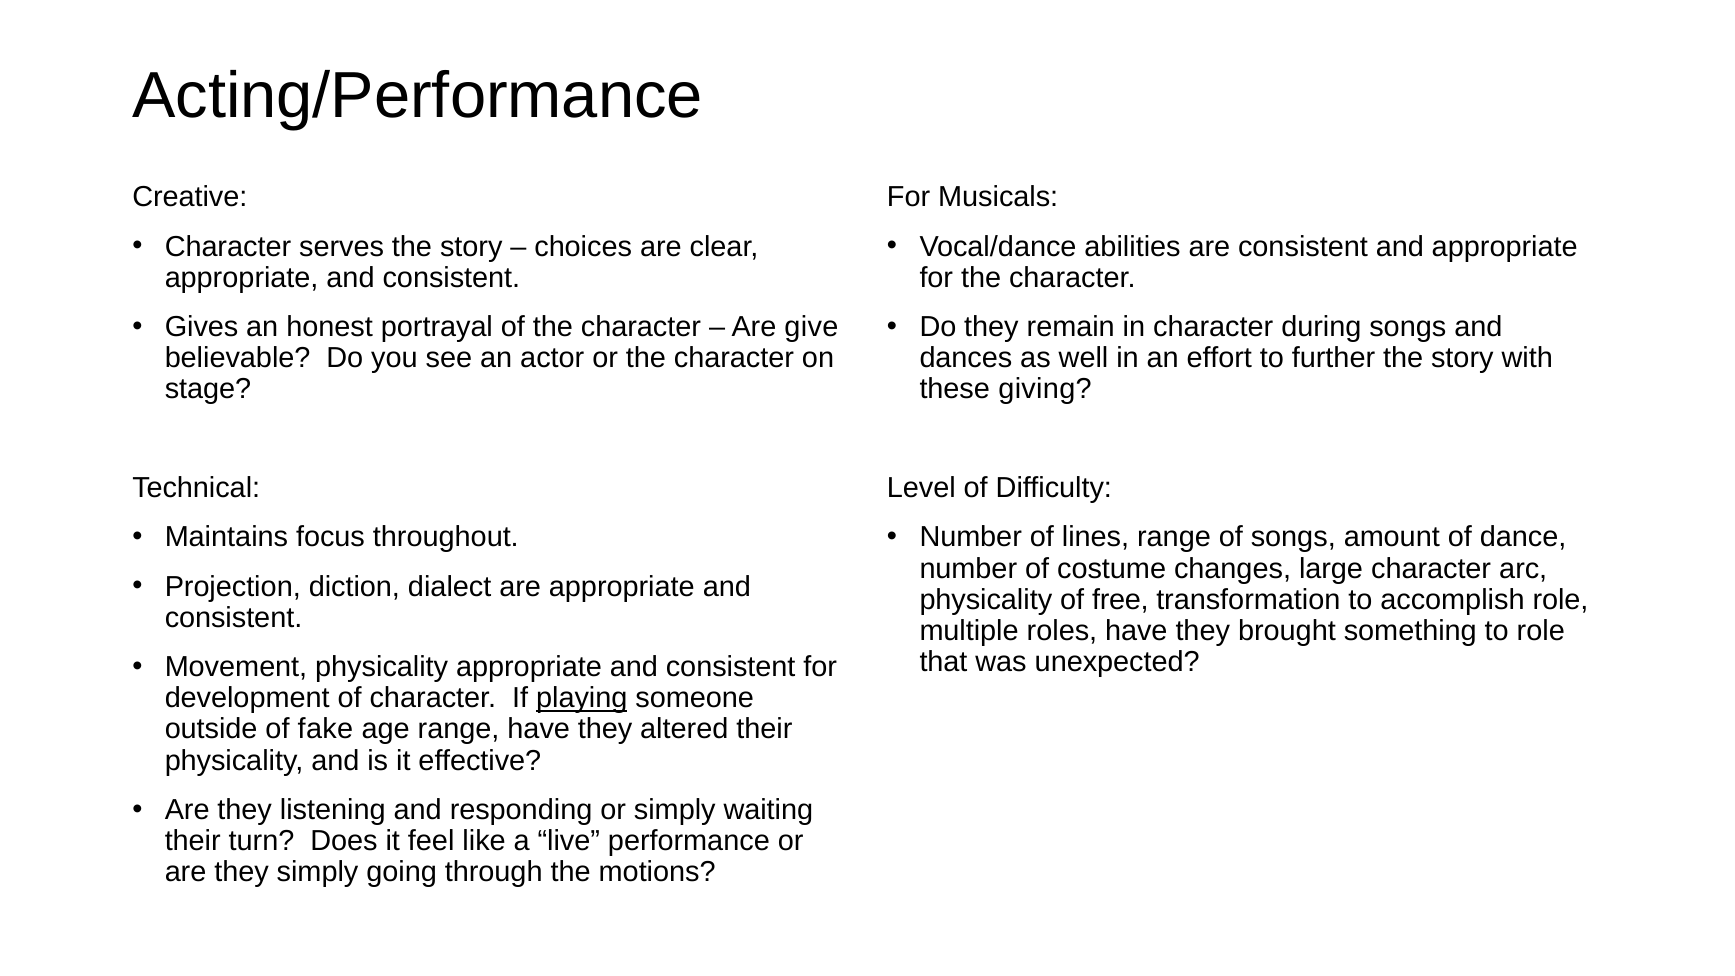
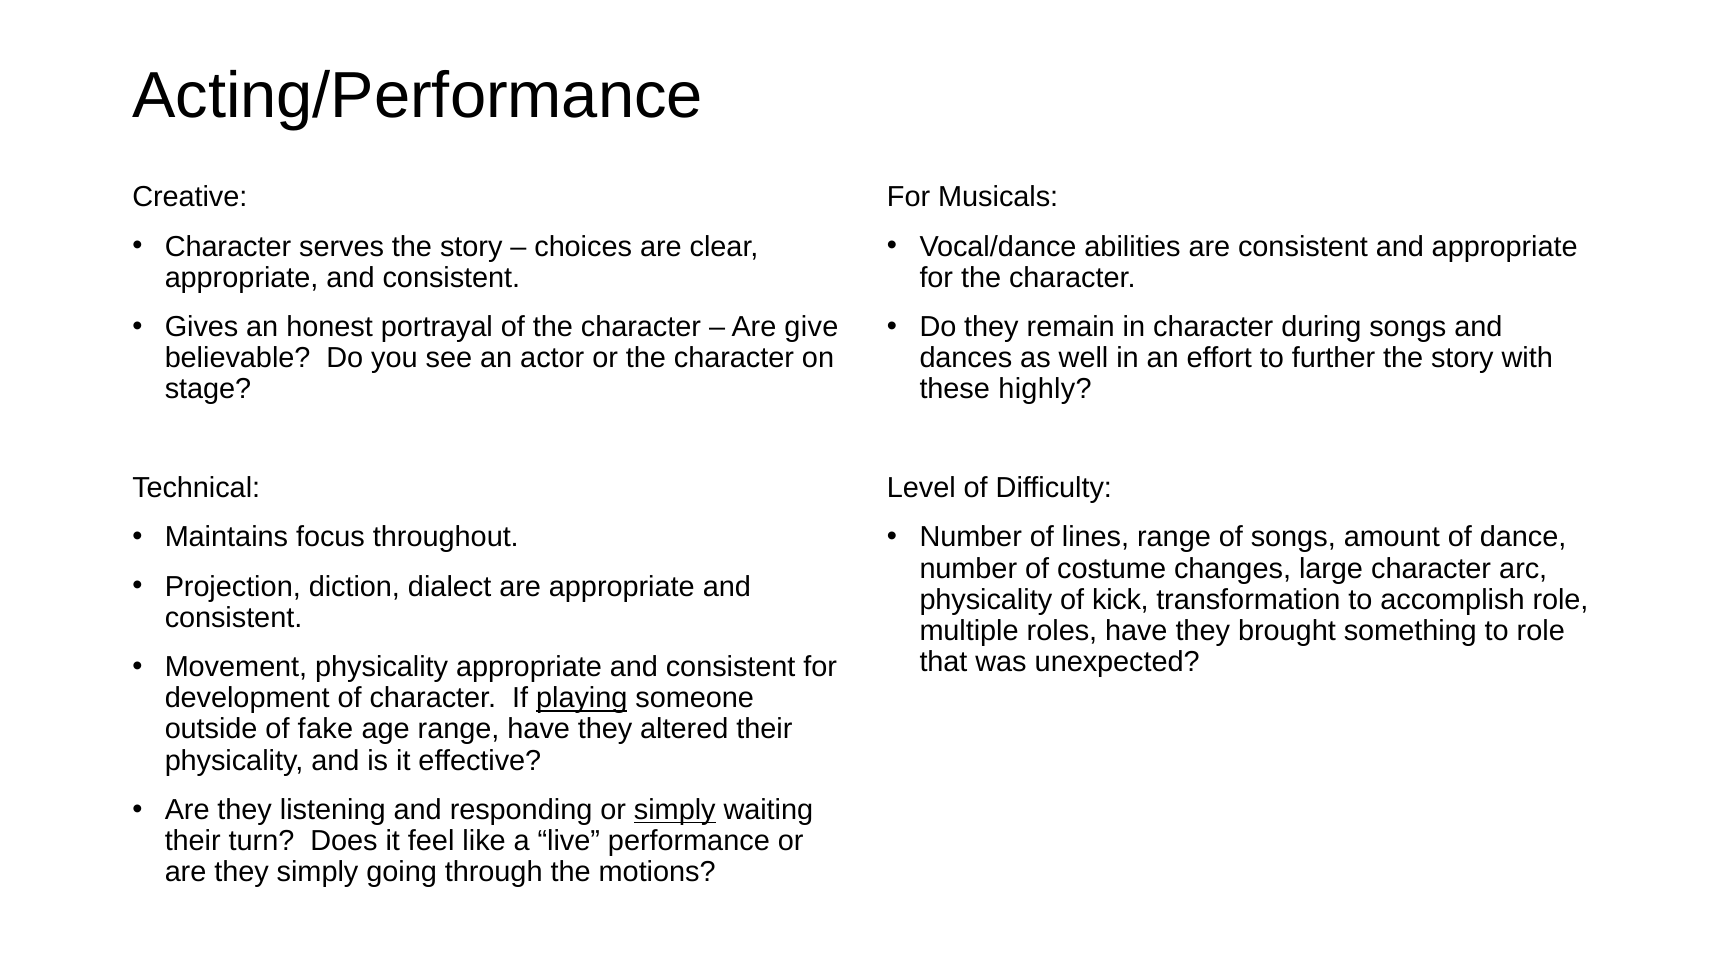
giving: giving -> highly
free: free -> kick
simply at (675, 810) underline: none -> present
